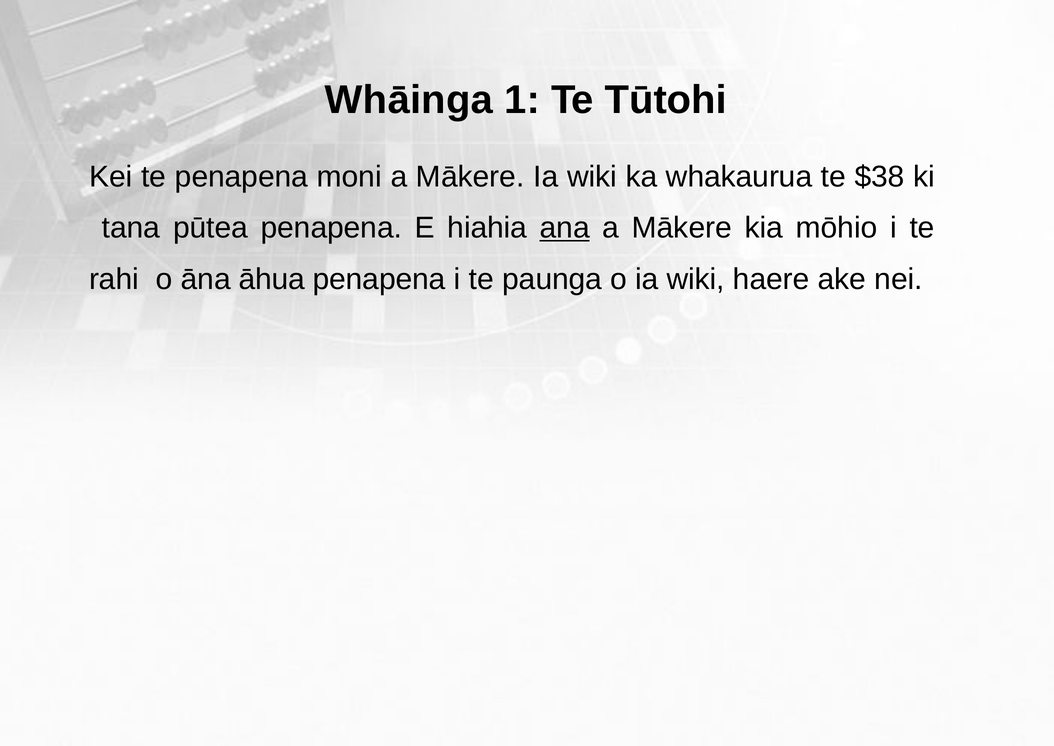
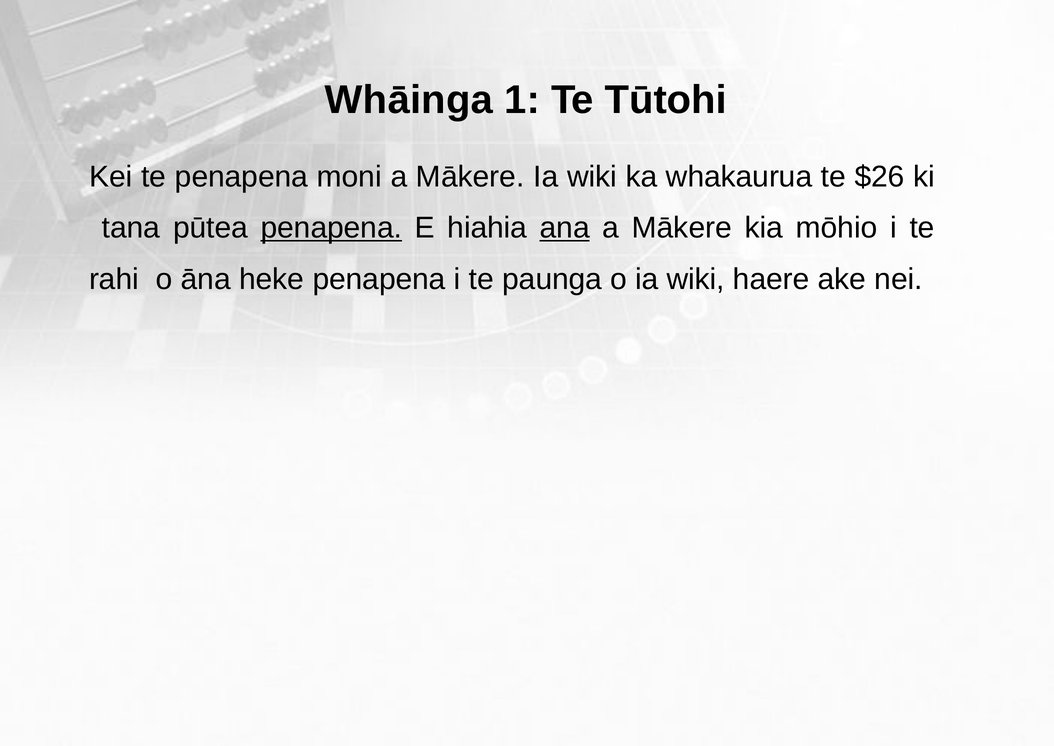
$38: $38 -> $26
penapena at (331, 228) underline: none -> present
āhua: āhua -> heke
